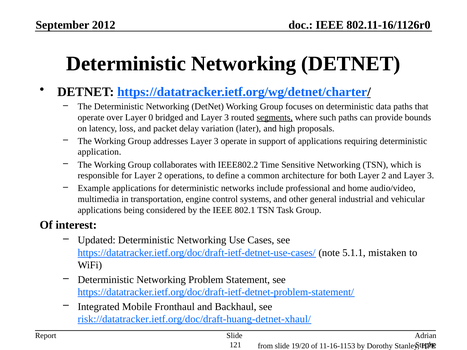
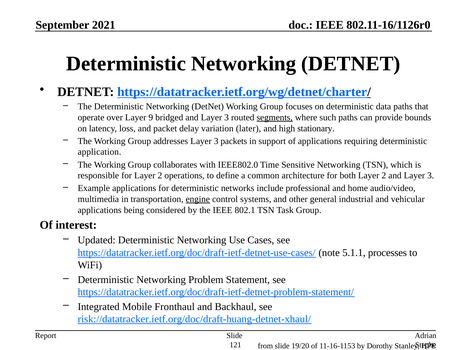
2012: 2012 -> 2021
0: 0 -> 9
proposals: proposals -> stationary
3 operate: operate -> packets
IEEE802.2: IEEE802.2 -> IEEE802.0
engine underline: none -> present
mistaken: mistaken -> processes
